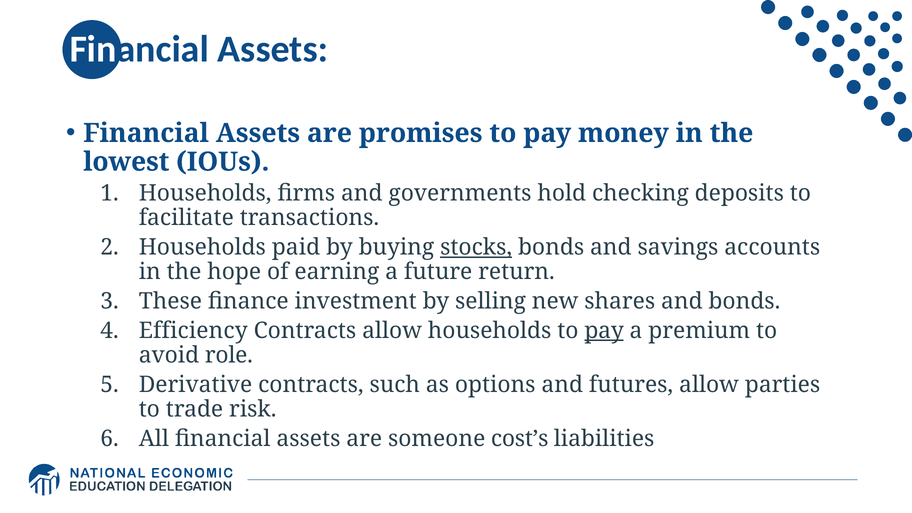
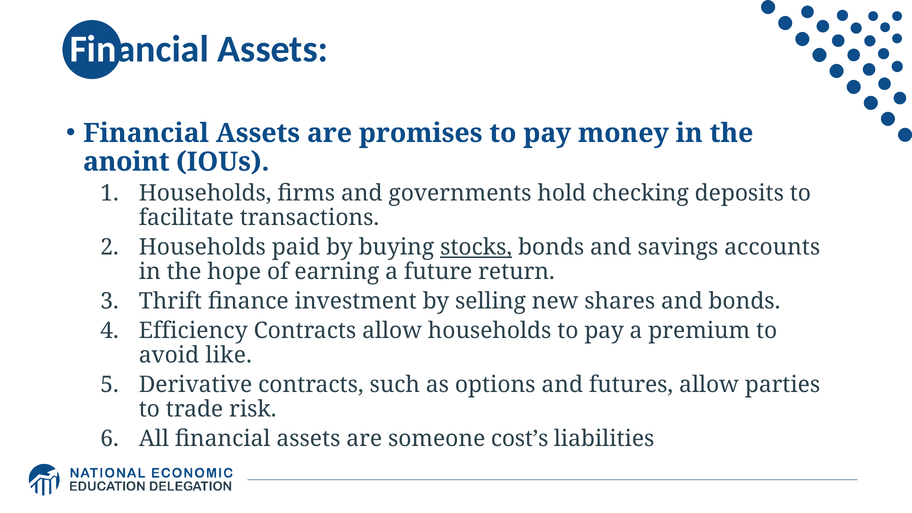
lowest: lowest -> anoint
These: These -> Thrift
pay at (604, 331) underline: present -> none
role: role -> like
